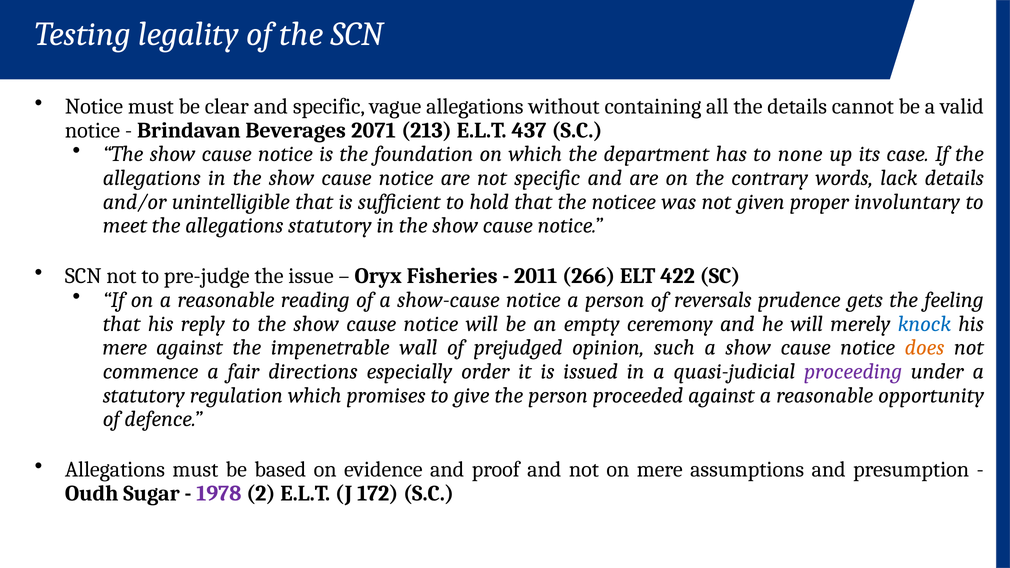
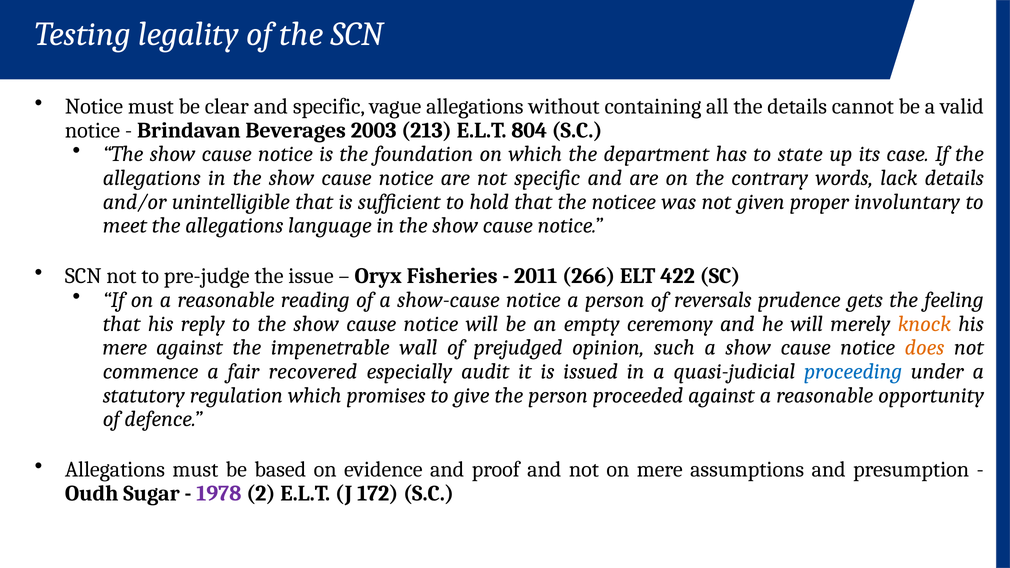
2071: 2071 -> 2003
437: 437 -> 804
none: none -> state
allegations statutory: statutory -> language
knock colour: blue -> orange
directions: directions -> recovered
order: order -> audit
proceeding colour: purple -> blue
